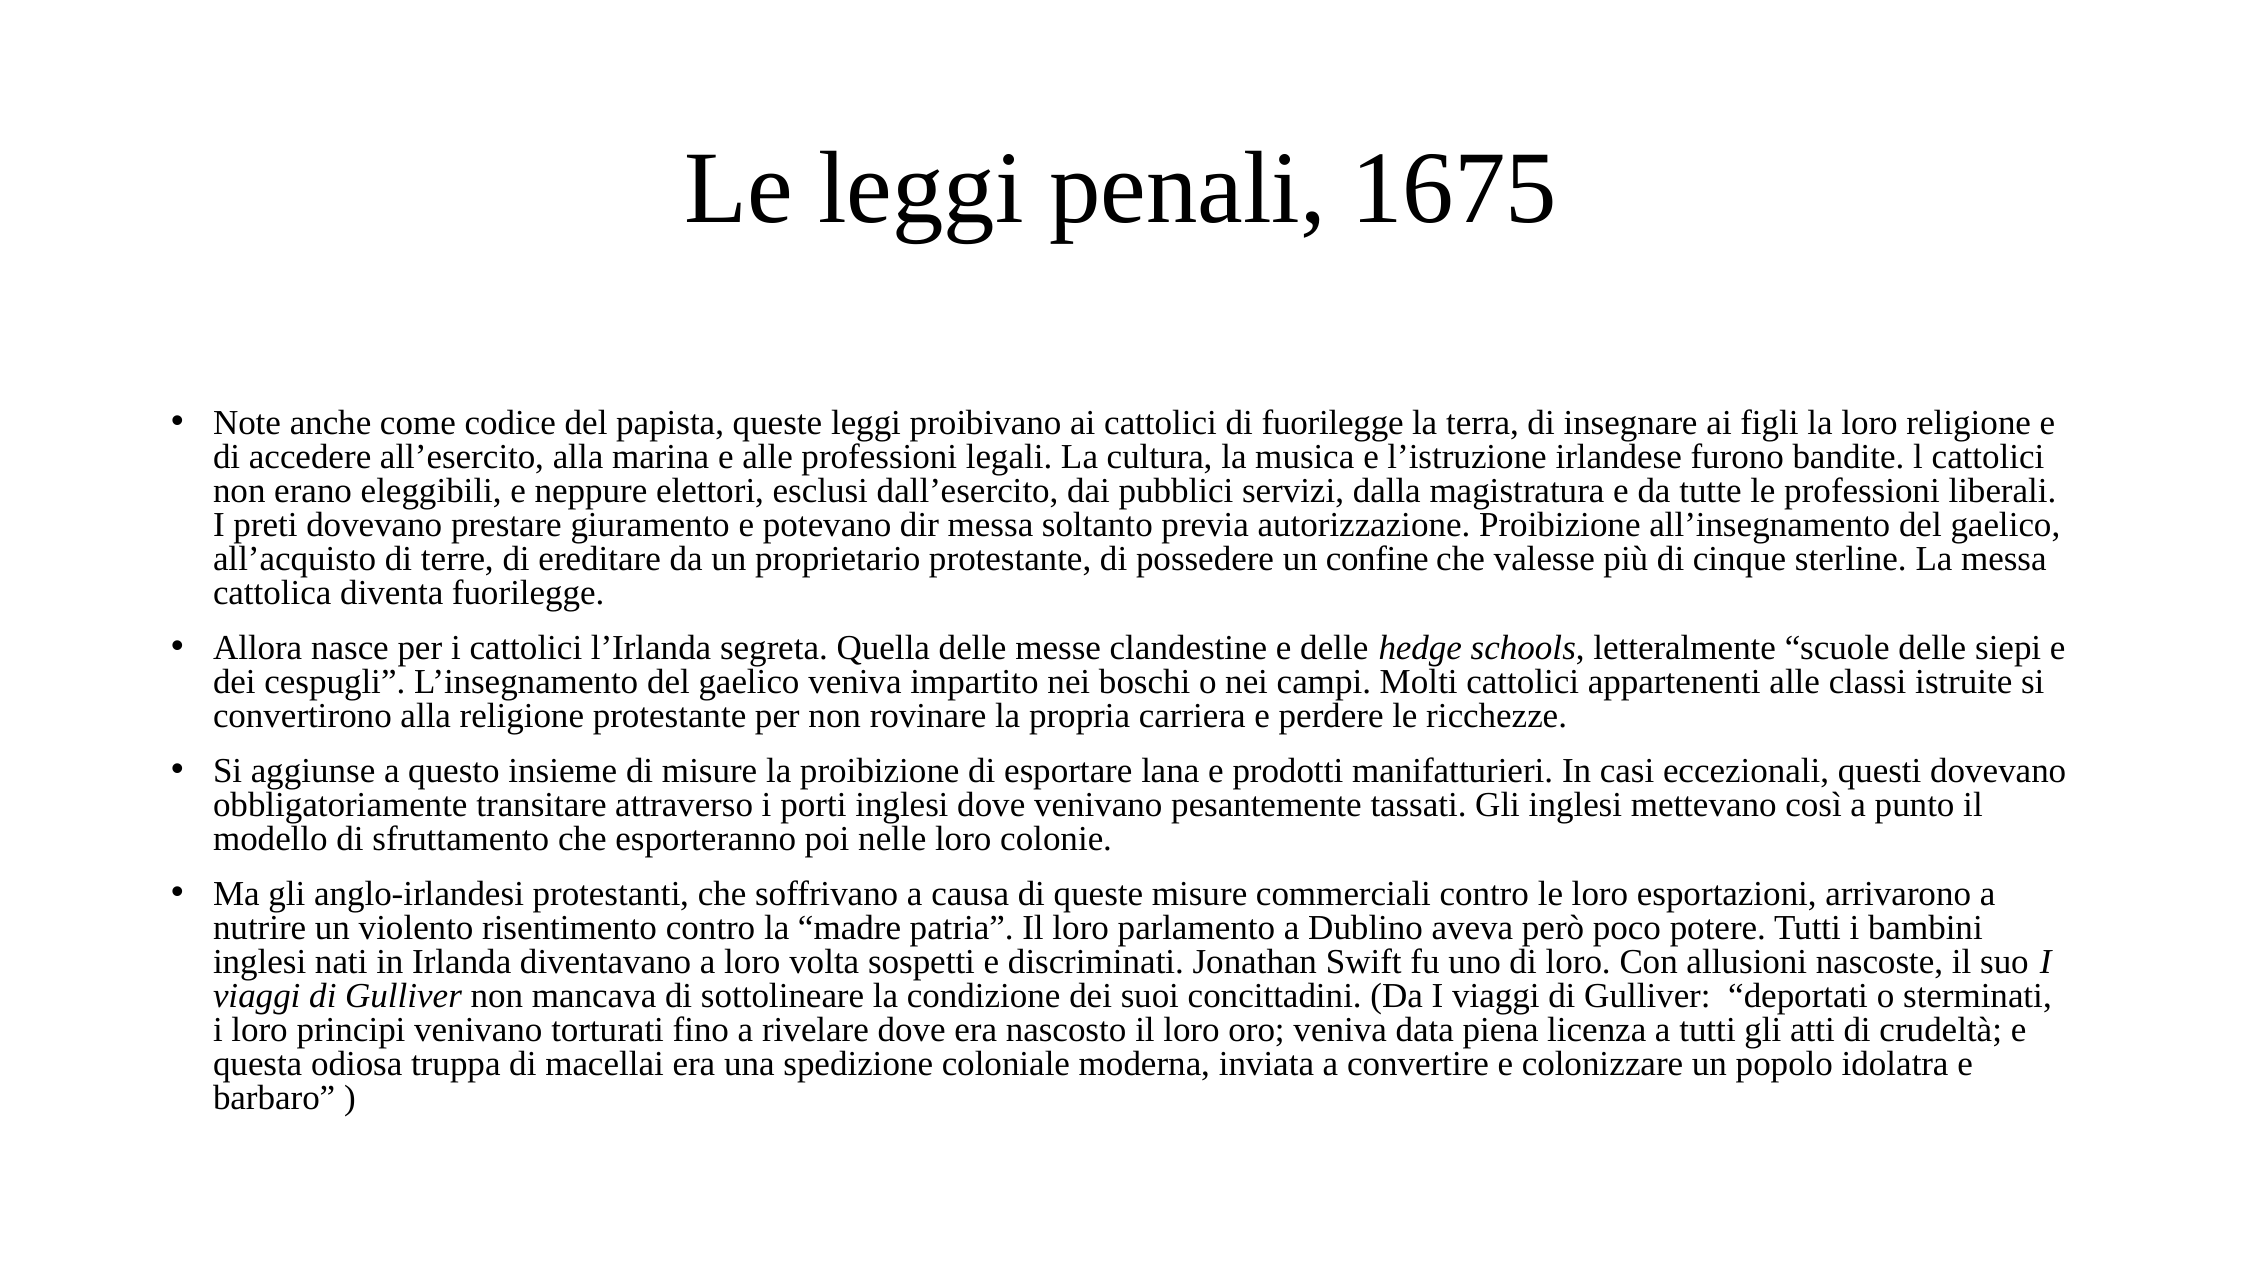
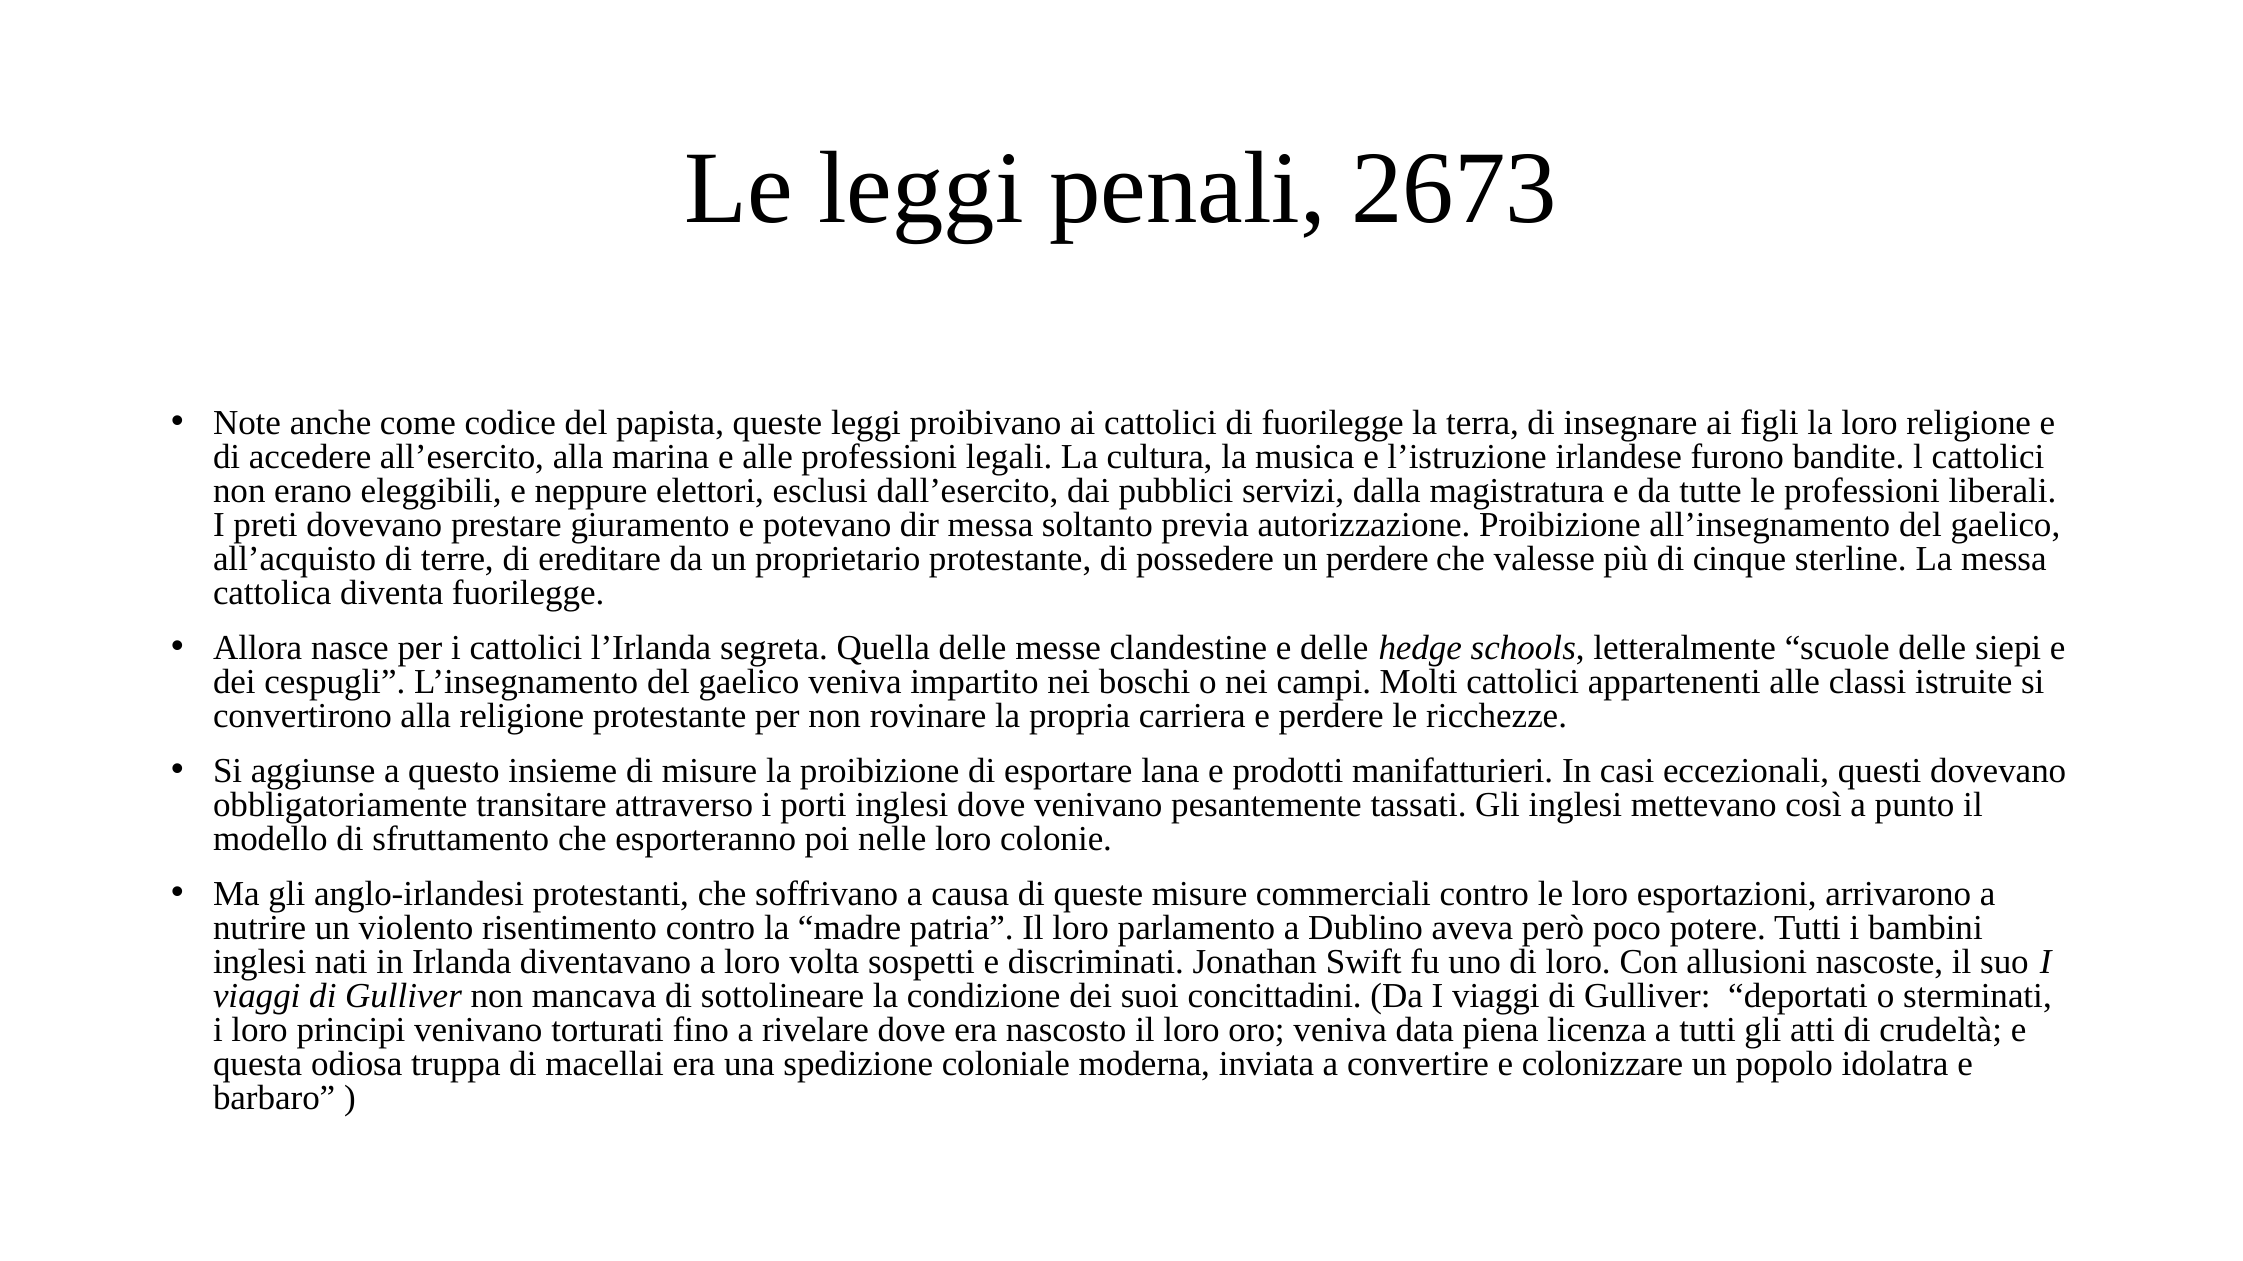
1675: 1675 -> 2673
un confine: confine -> perdere
